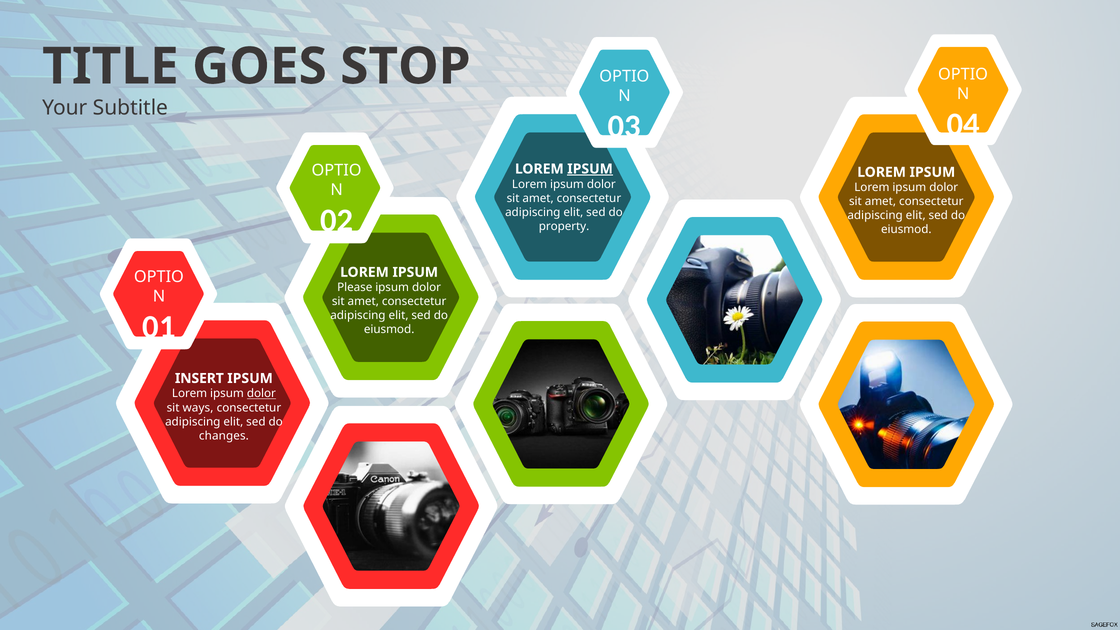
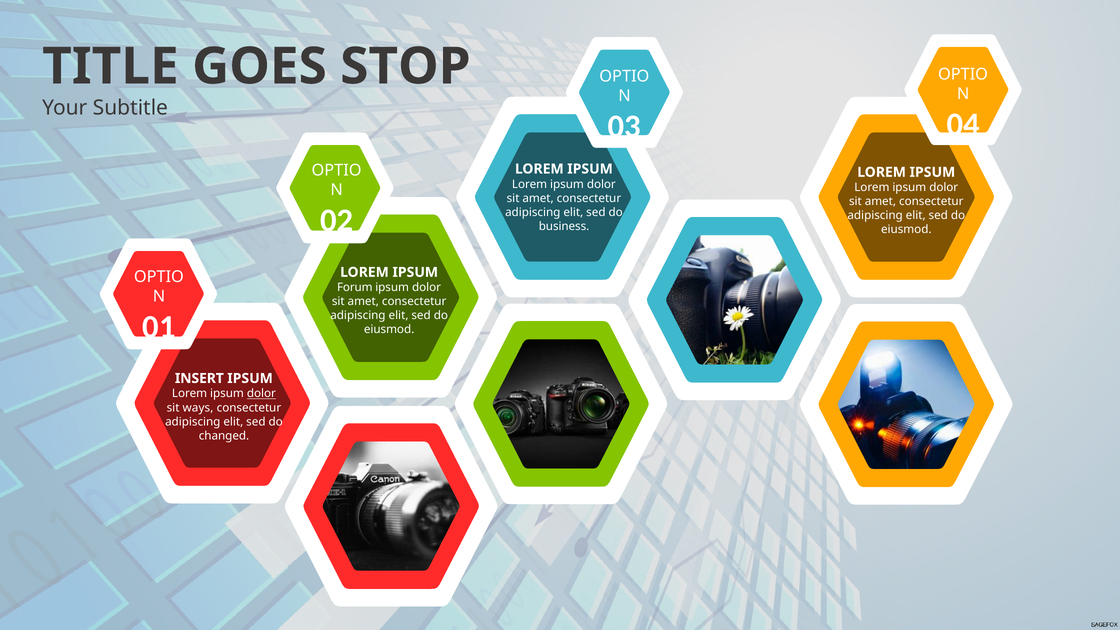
IPSUM at (590, 169) underline: present -> none
property: property -> business
Please: Please -> Forum
changes: changes -> changed
